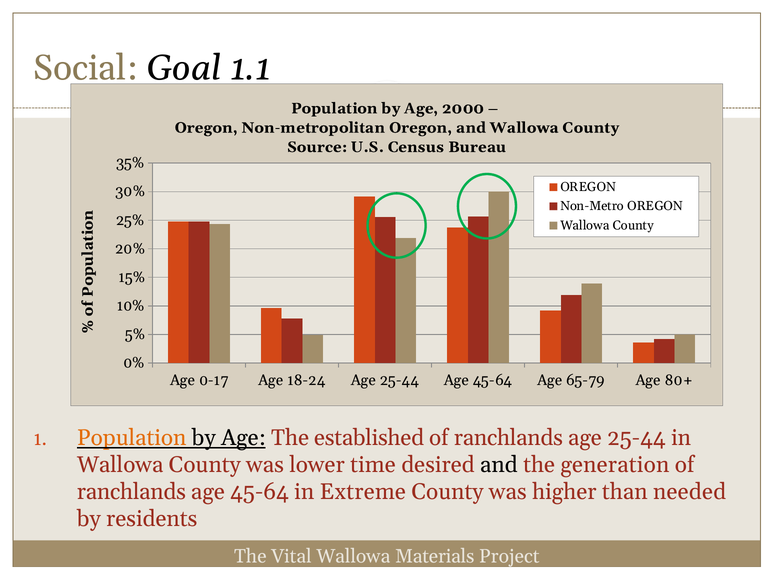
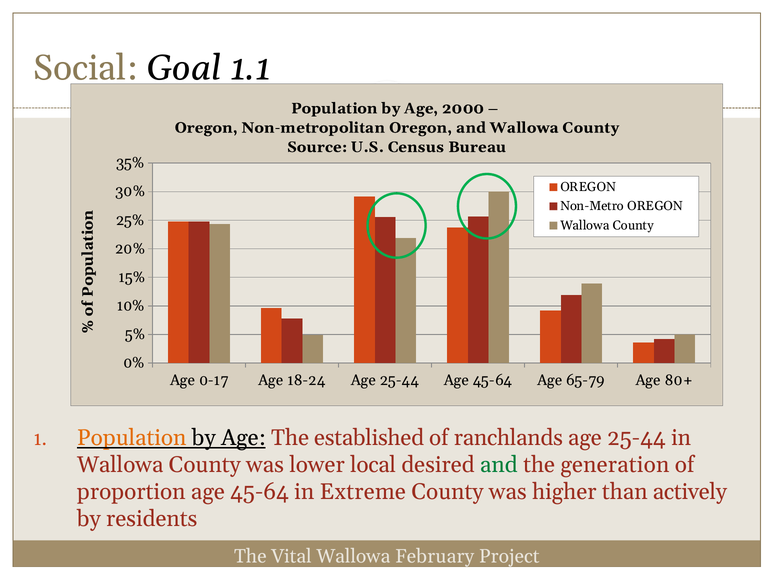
time: time -> local
and at (499, 465) colour: black -> green
ranchlands at (131, 492): ranchlands -> proportion
needed: needed -> actively
Materials: Materials -> February
